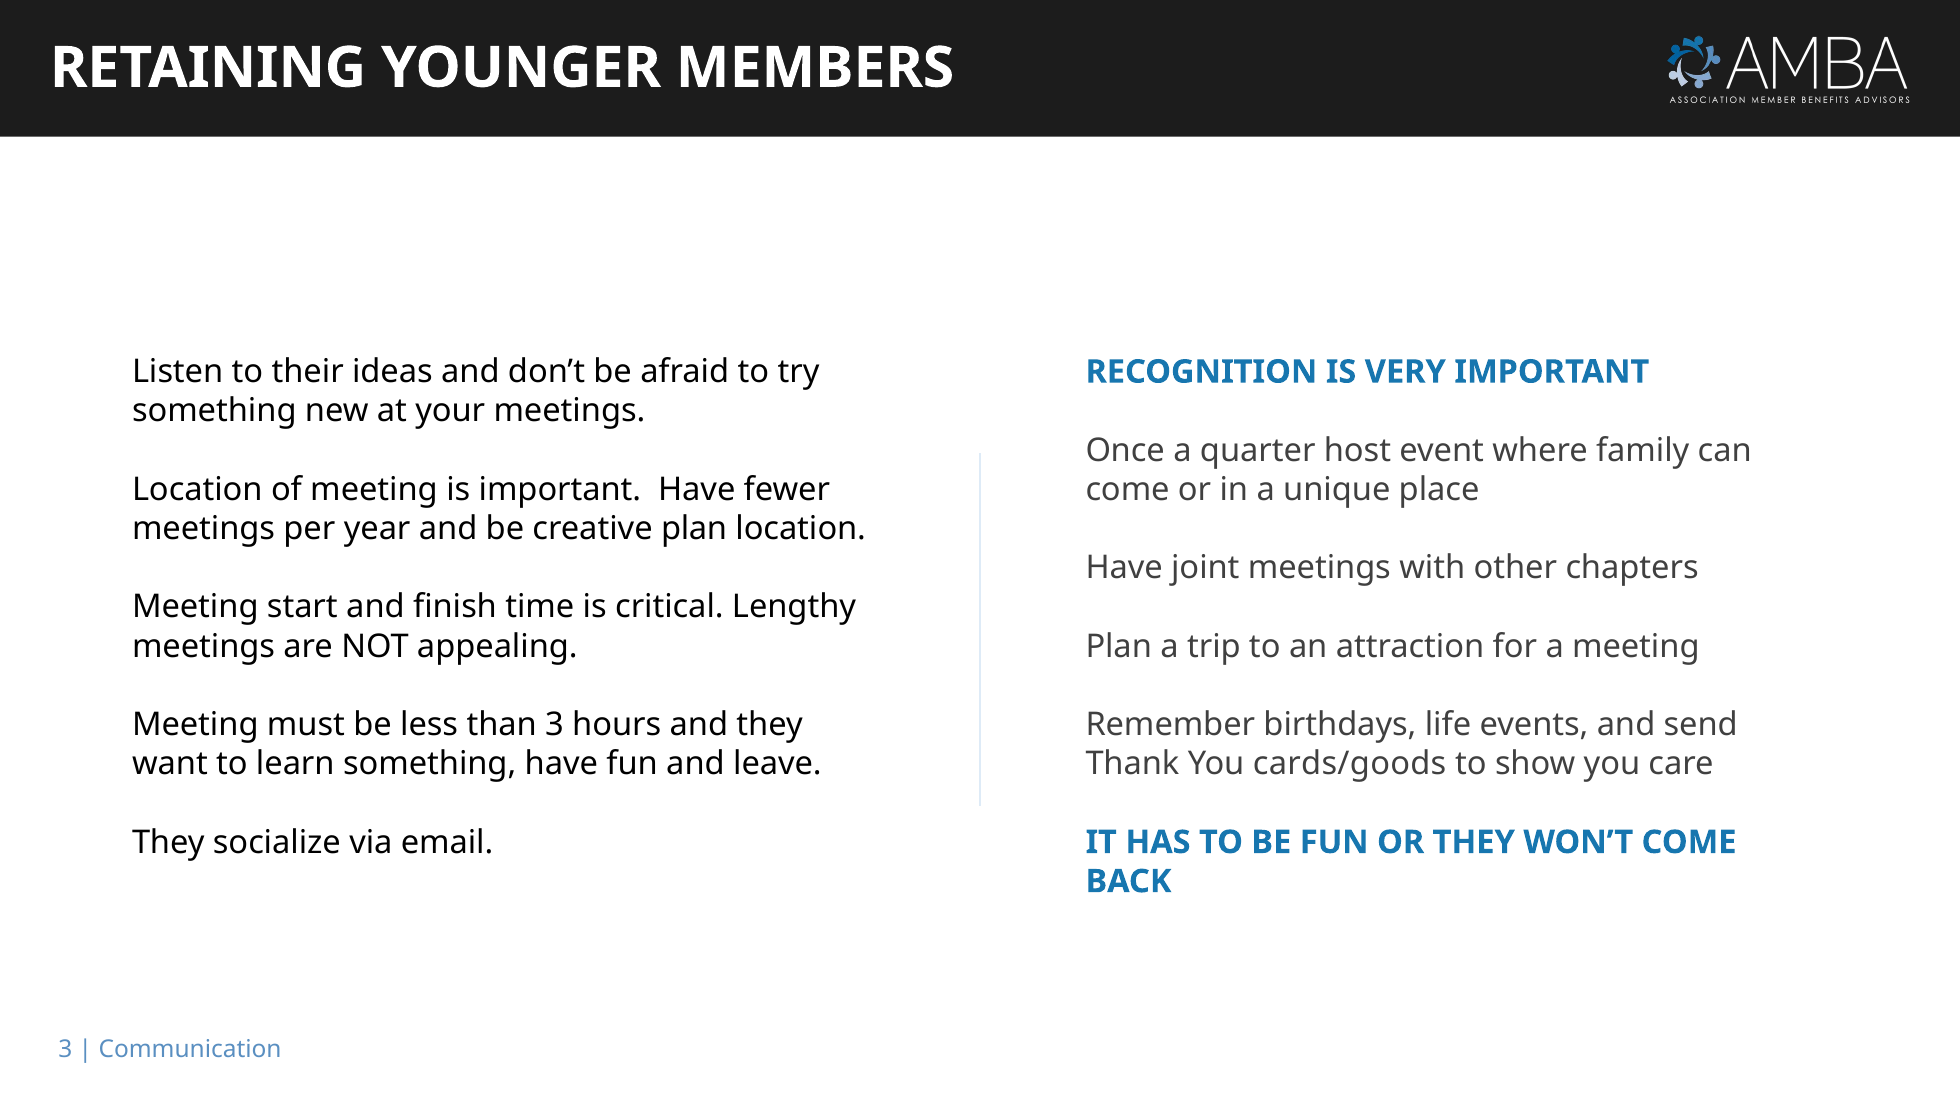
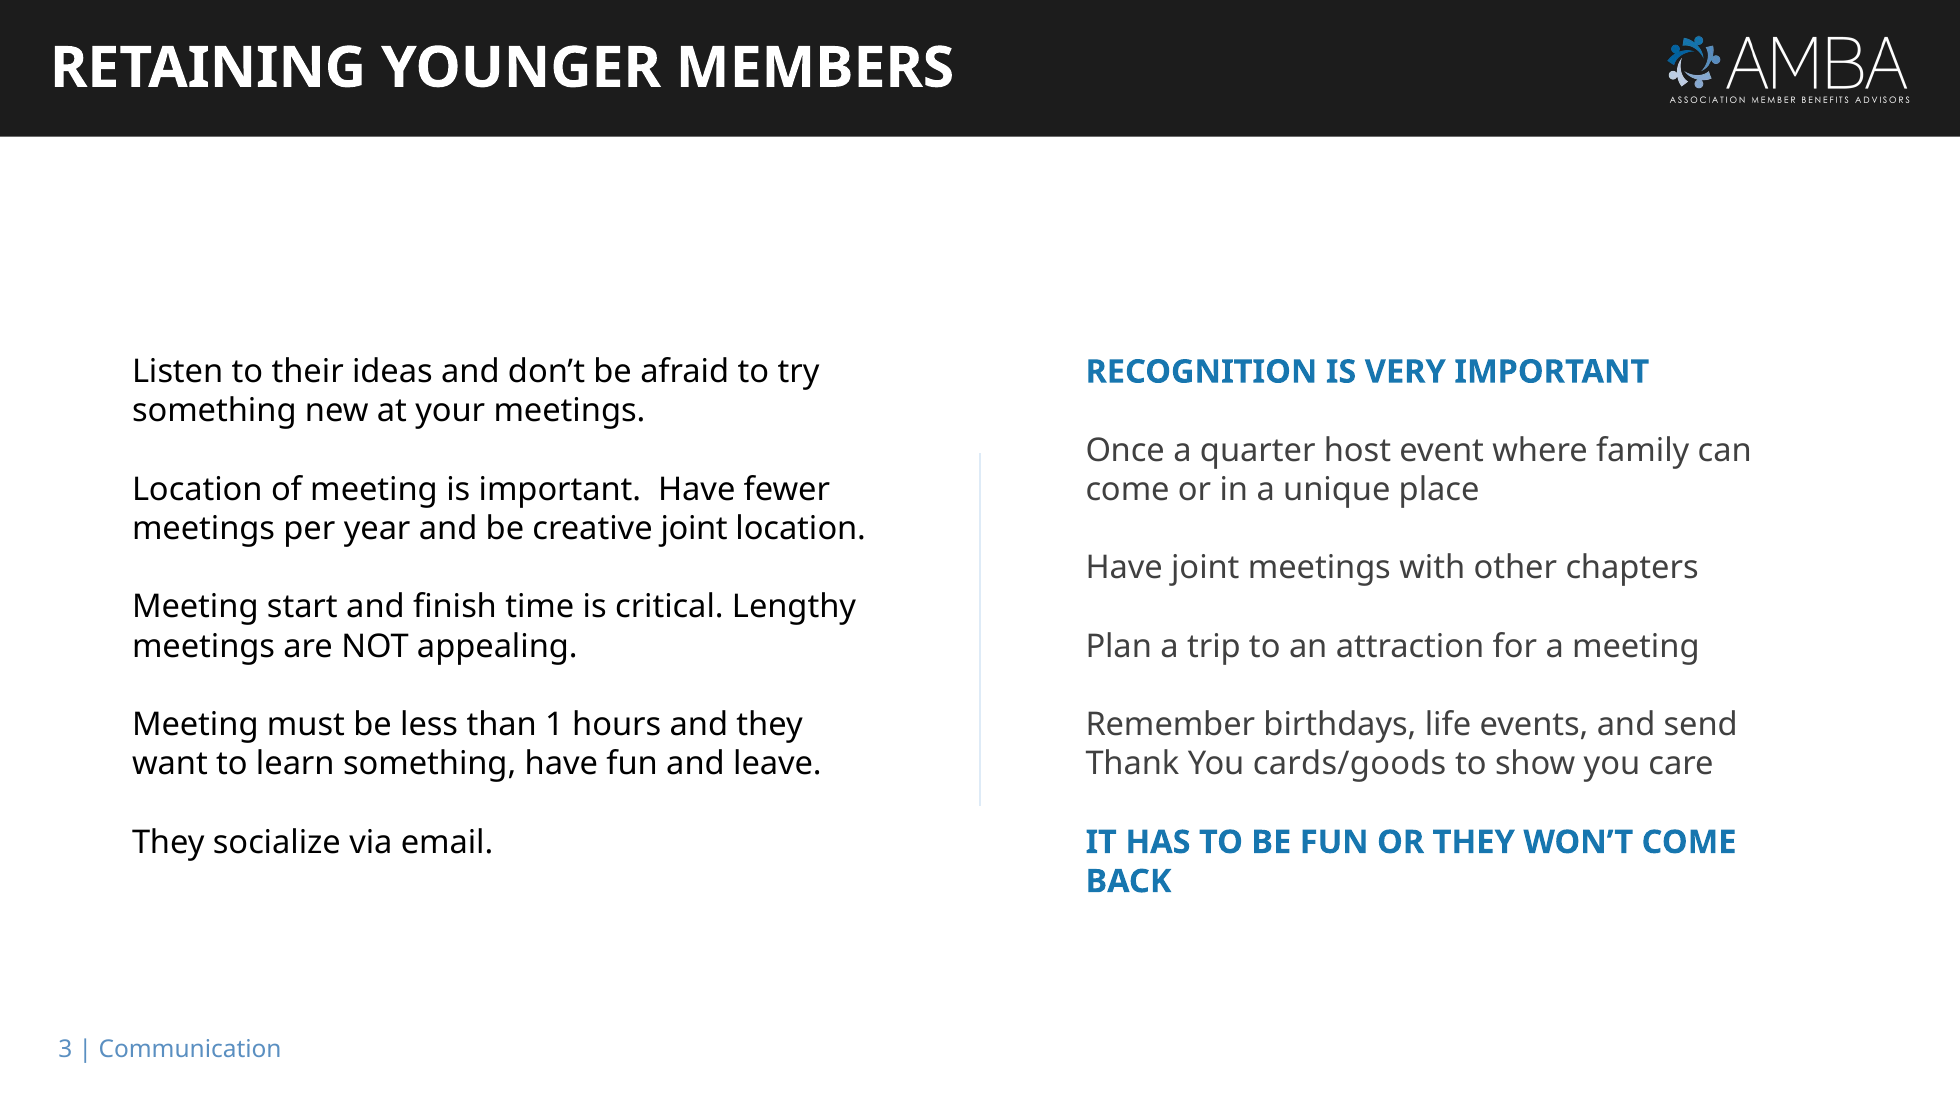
creative plan: plan -> joint
than 3: 3 -> 1
